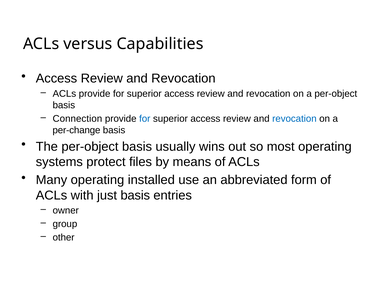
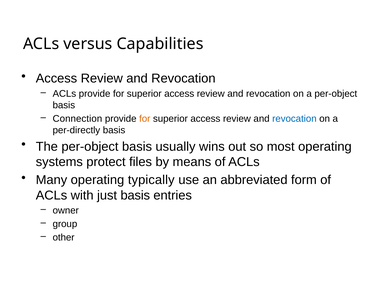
for at (145, 119) colour: blue -> orange
per-change: per-change -> per-directly
installed: installed -> typically
